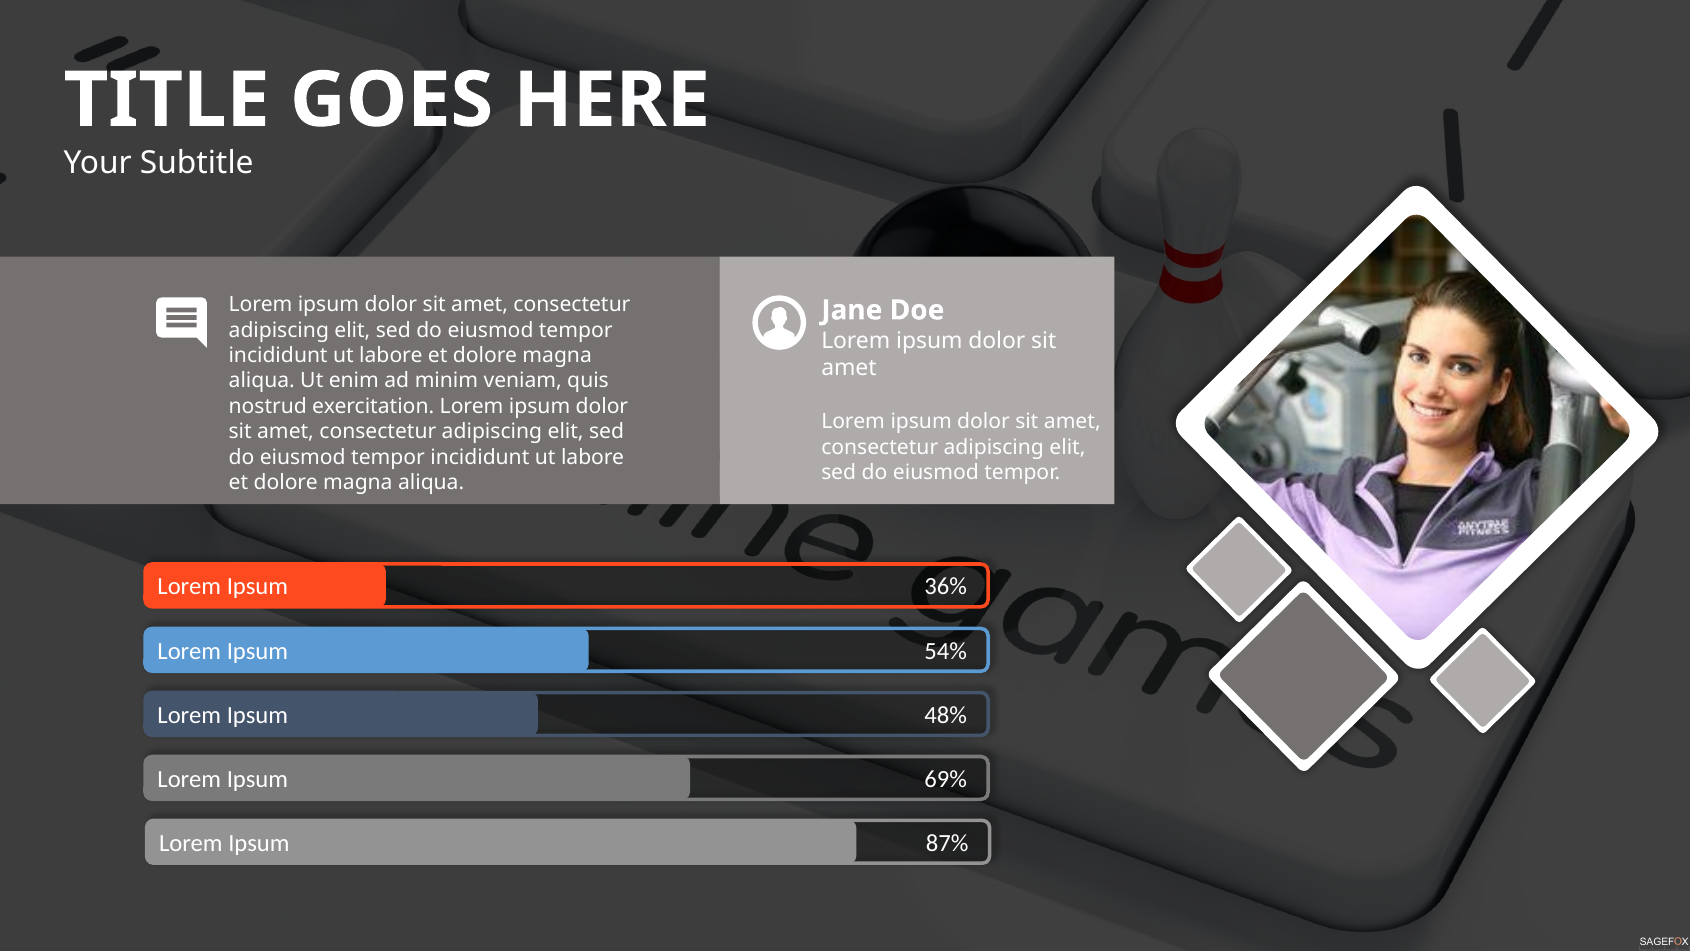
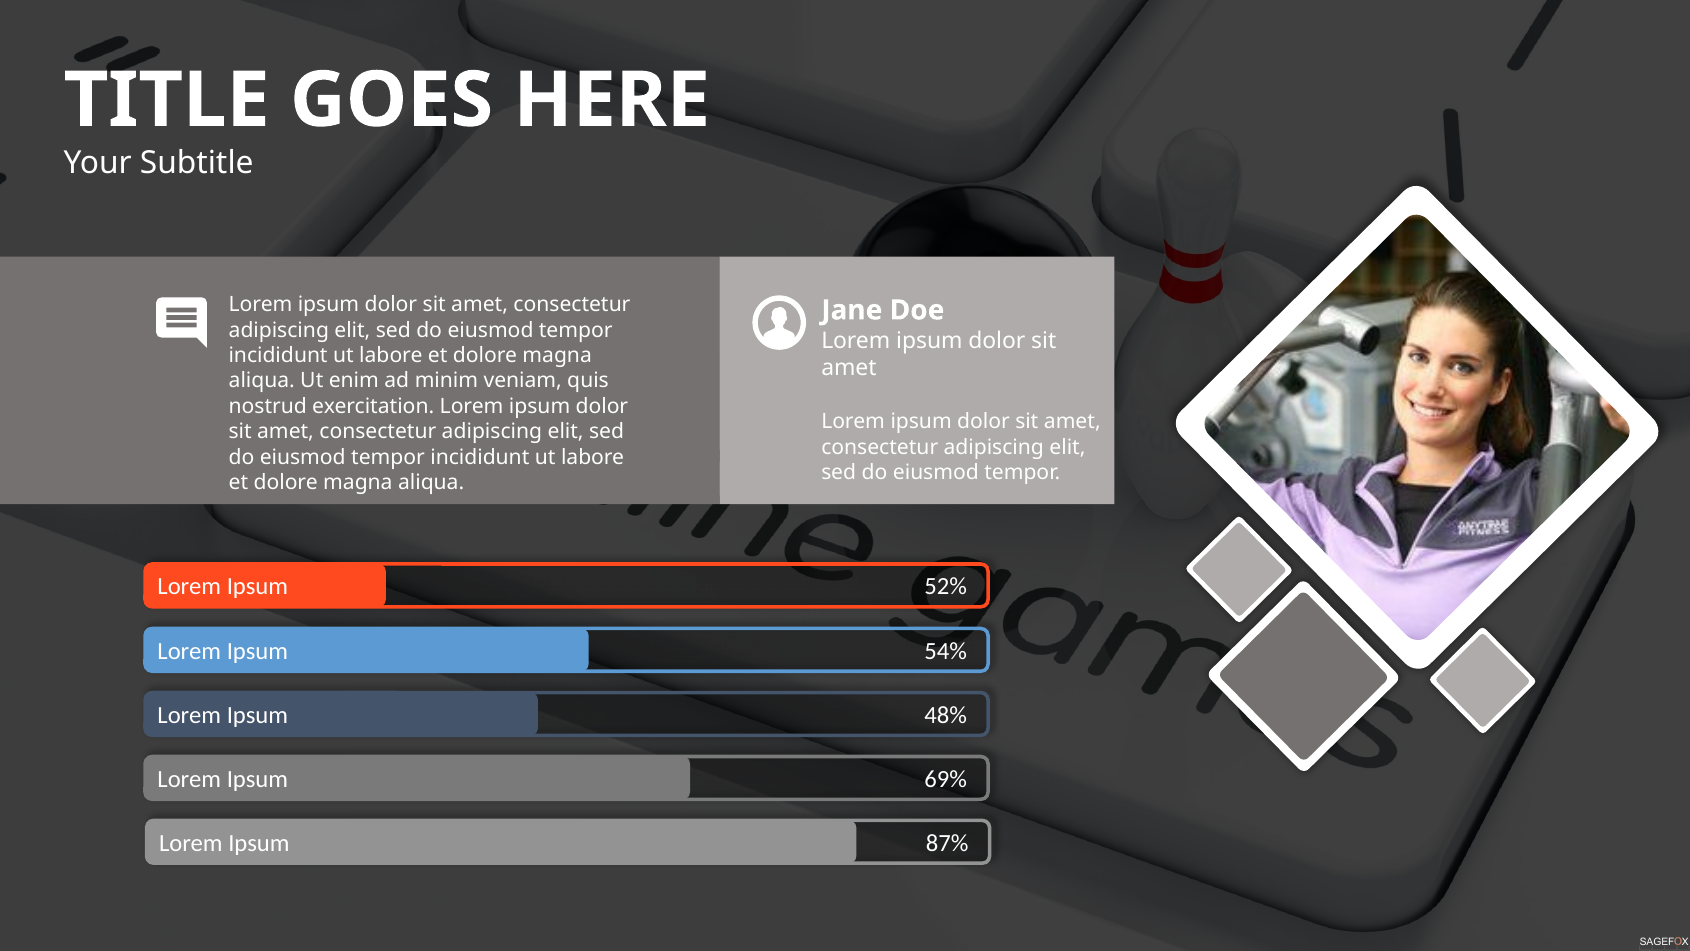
36%: 36% -> 52%
